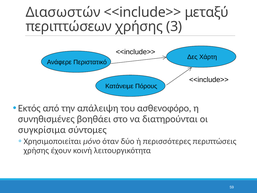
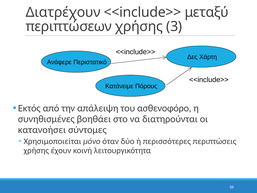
Διασωστών: Διασωστών -> Διατρέχουν
συγκρίσιμα: συγκρίσιμα -> κατανοήσει
